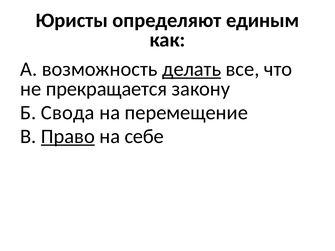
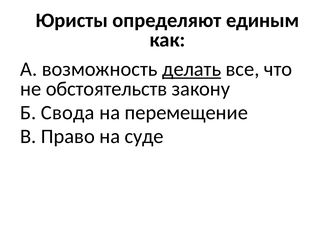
прекращается: прекращается -> обстоятельств
Право underline: present -> none
себе: себе -> суде
